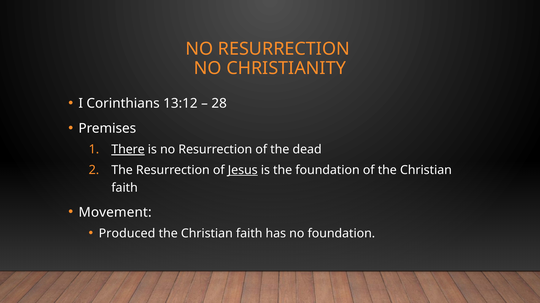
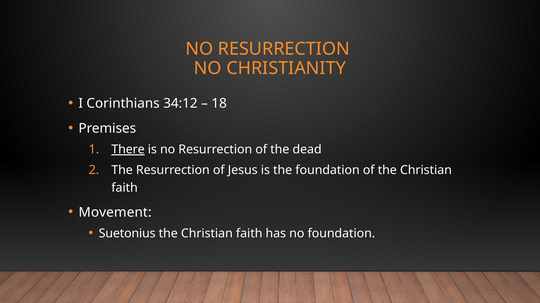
13:12: 13:12 -> 34:12
28: 28 -> 18
Jesus underline: present -> none
Produced: Produced -> Suetonius
